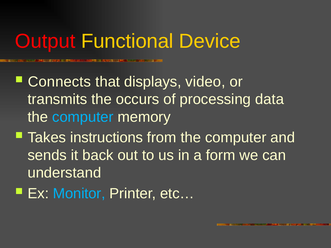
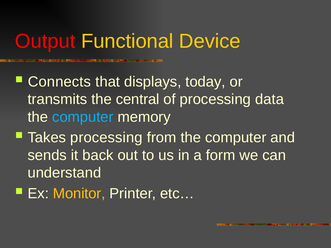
video: video -> today
occurs: occurs -> central
Takes instructions: instructions -> processing
Monitor colour: light blue -> yellow
